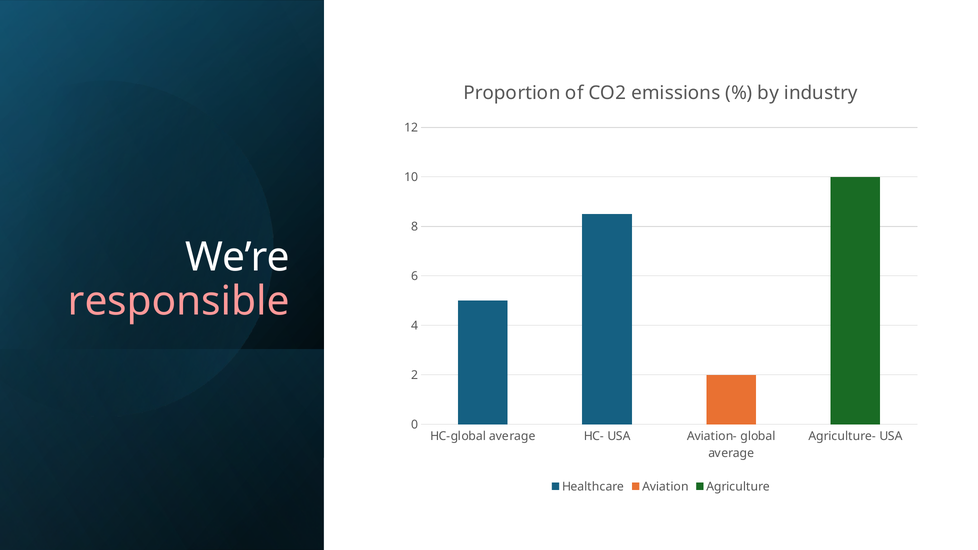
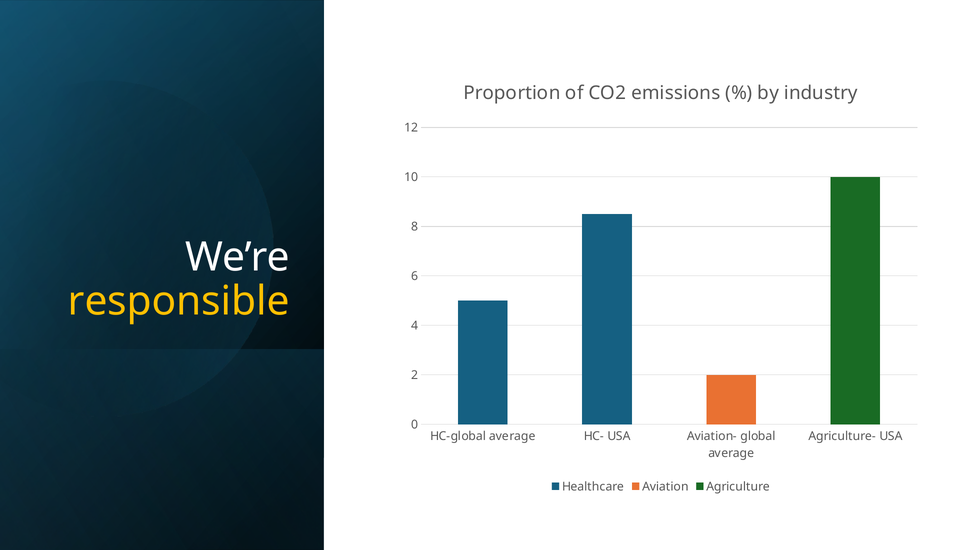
responsible colour: pink -> yellow
